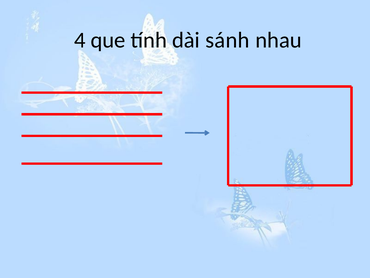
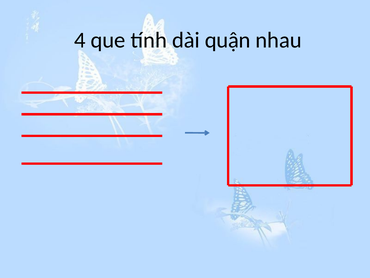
sánh: sánh -> quận
